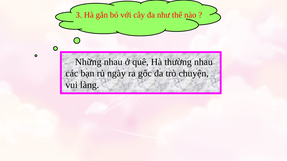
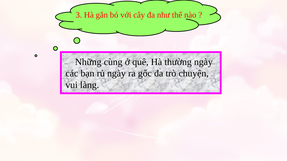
Những nhau: nhau -> cùng
thường nhau: nhau -> ngày
